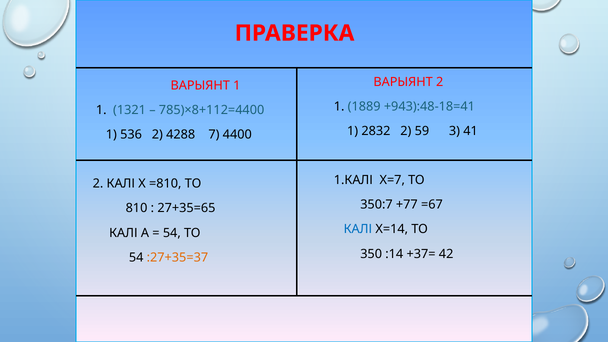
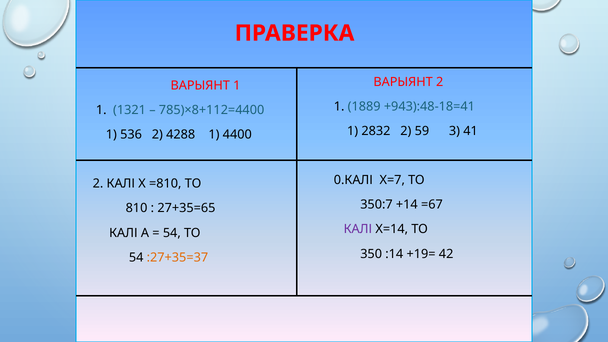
4288 7: 7 -> 1
1.КАЛІ: 1.КАЛІ -> 0.КАЛІ
+77: +77 -> +14
КАЛІ at (358, 229) colour: blue -> purple
+37=: +37= -> +19=
